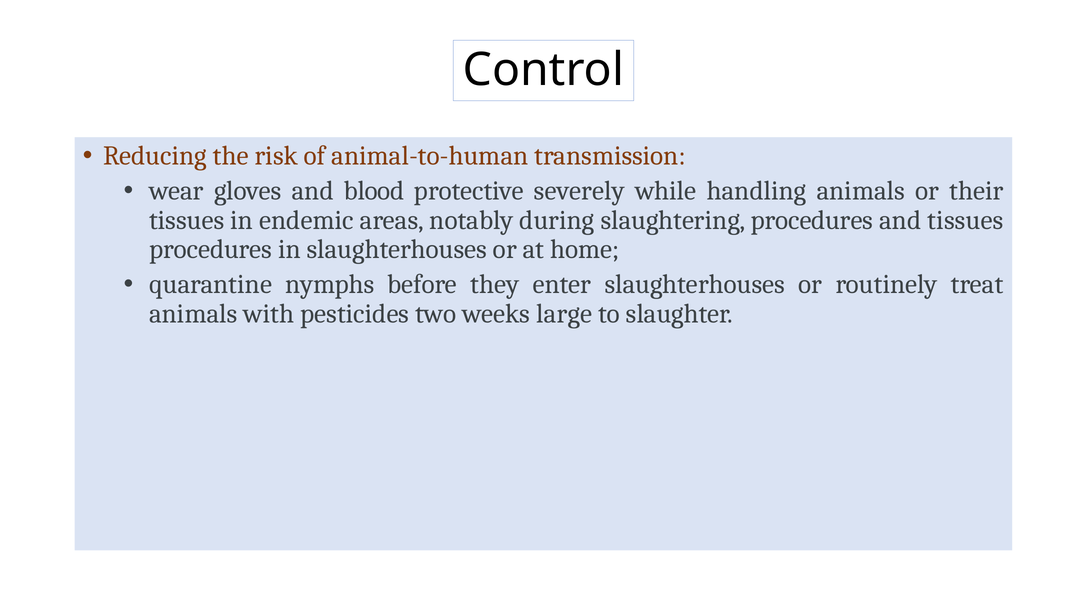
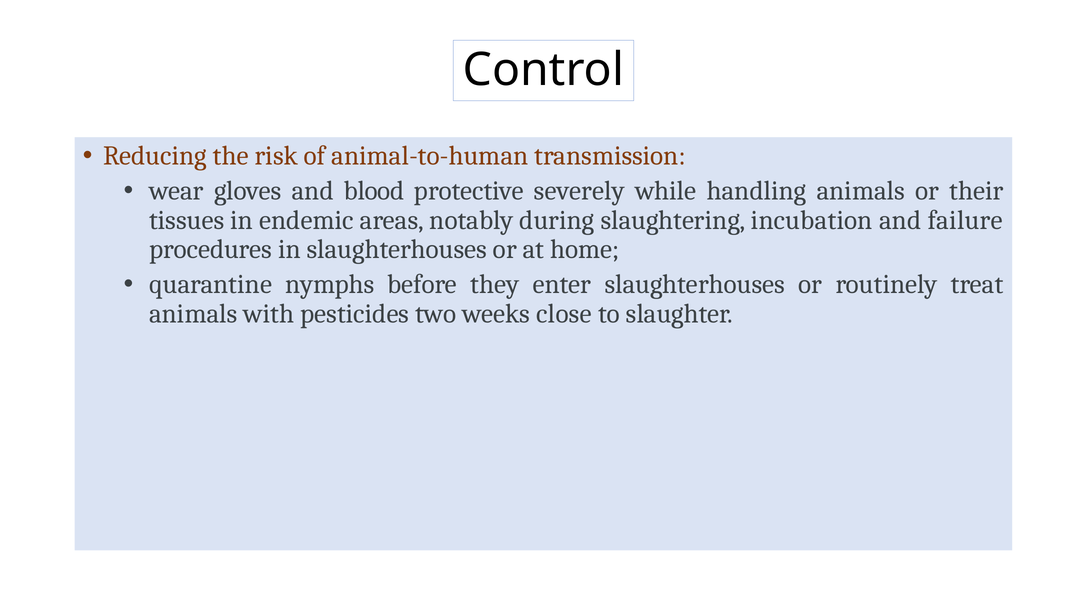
slaughtering procedures: procedures -> incubation
and tissues: tissues -> failure
large: large -> close
